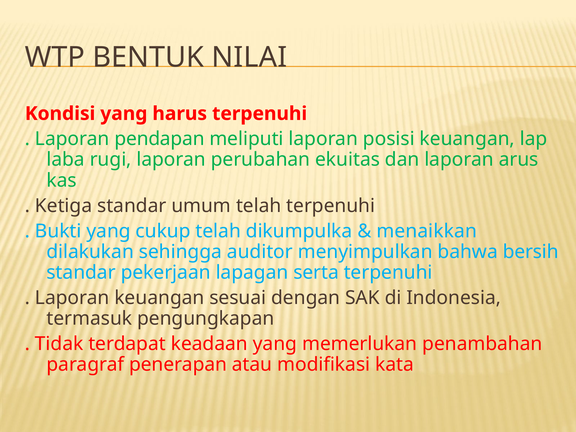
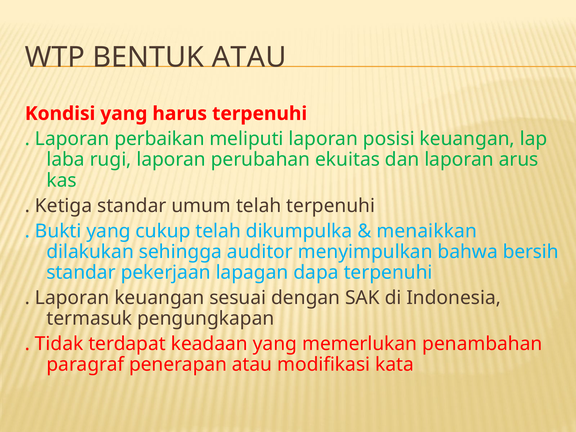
BENTUK NILAI: NILAI -> ATAU
pendapan: pendapan -> perbaikan
serta: serta -> dapa
